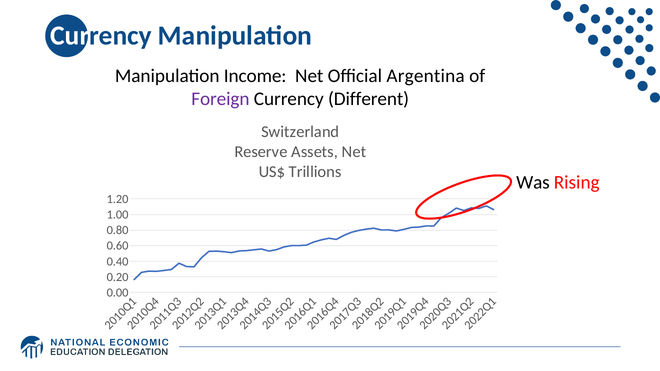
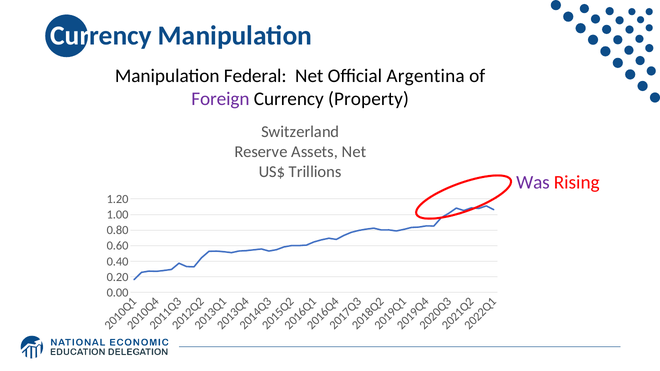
Income: Income -> Federal
Different: Different -> Property
Was colour: black -> purple
